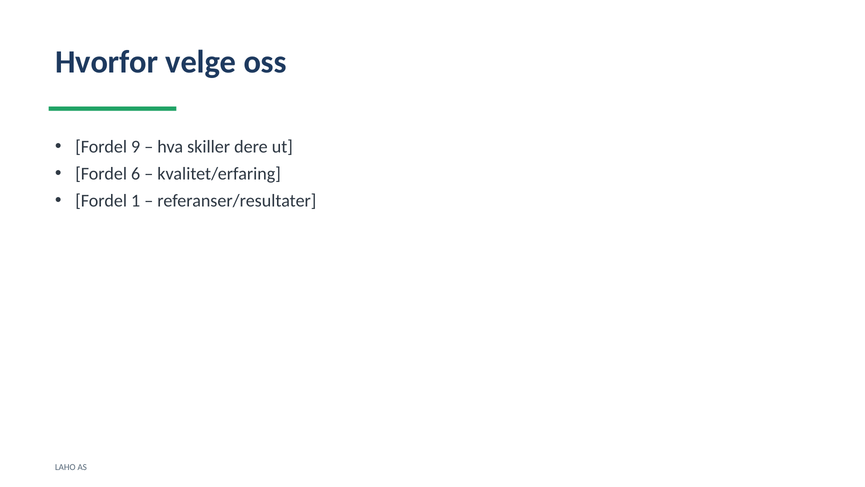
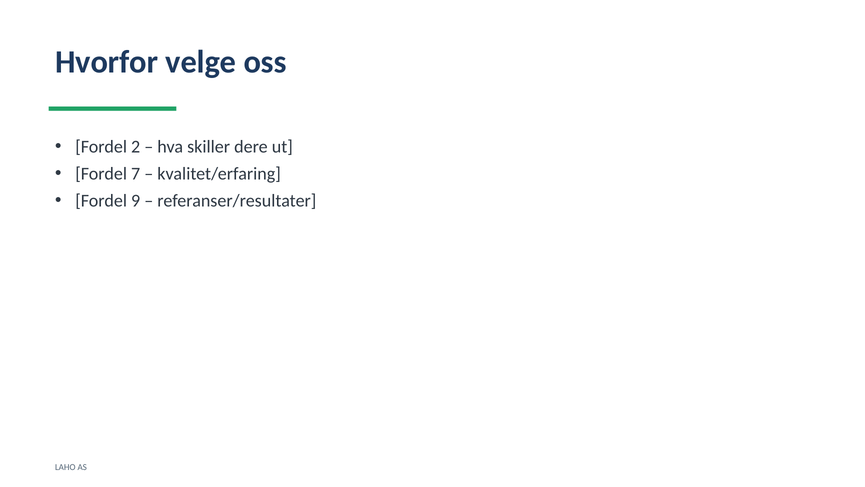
9: 9 -> 2
6: 6 -> 7
1: 1 -> 9
